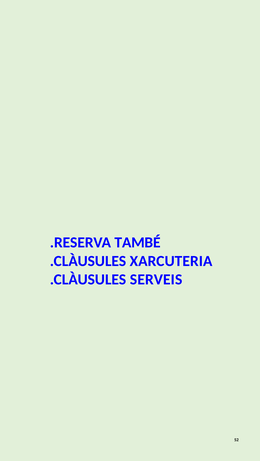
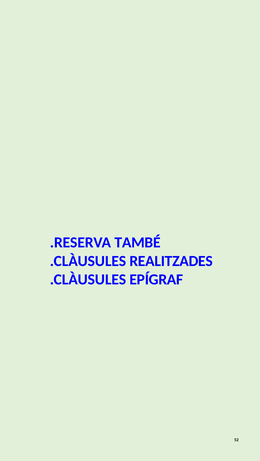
XARCUTERIA: XARCUTERIA -> REALITZADES
SERVEIS: SERVEIS -> EPÍGRAF
